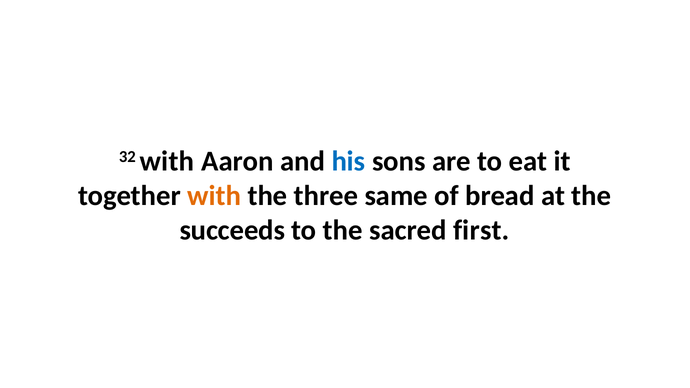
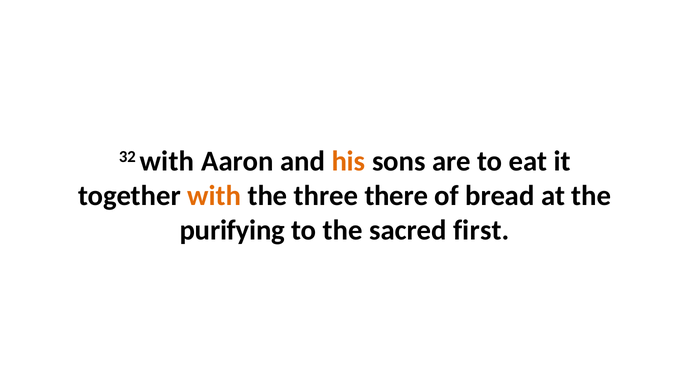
his colour: blue -> orange
same: same -> there
succeeds: succeeds -> purifying
